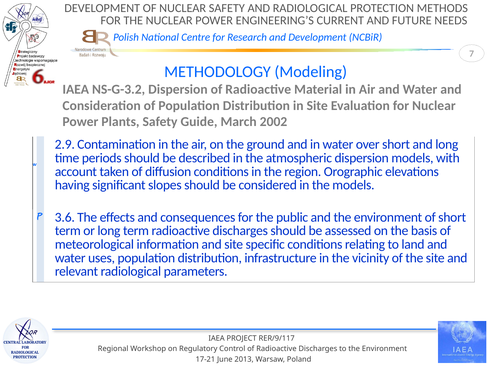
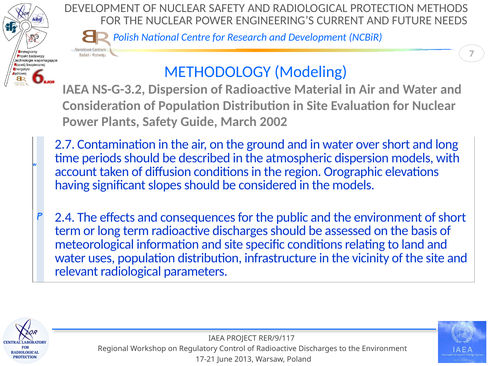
2.9: 2.9 -> 2.7
3.6: 3.6 -> 2.4
